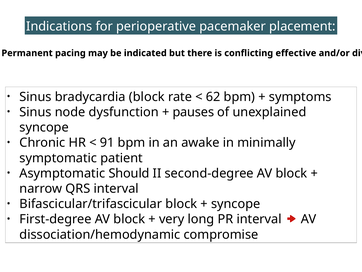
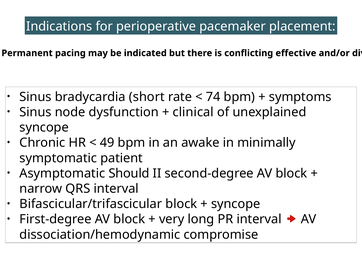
bradycardia block: block -> short
62: 62 -> 74
pauses: pauses -> clinical
91: 91 -> 49
